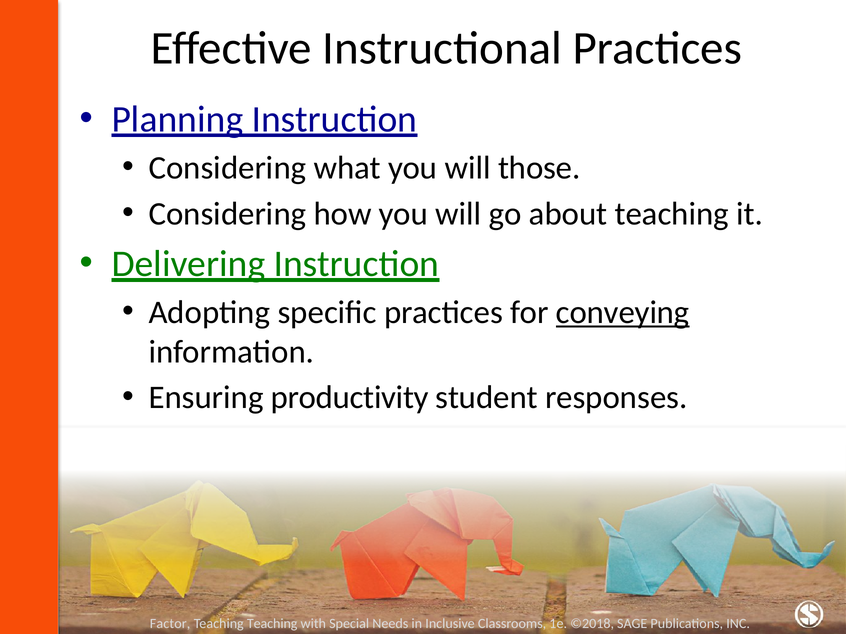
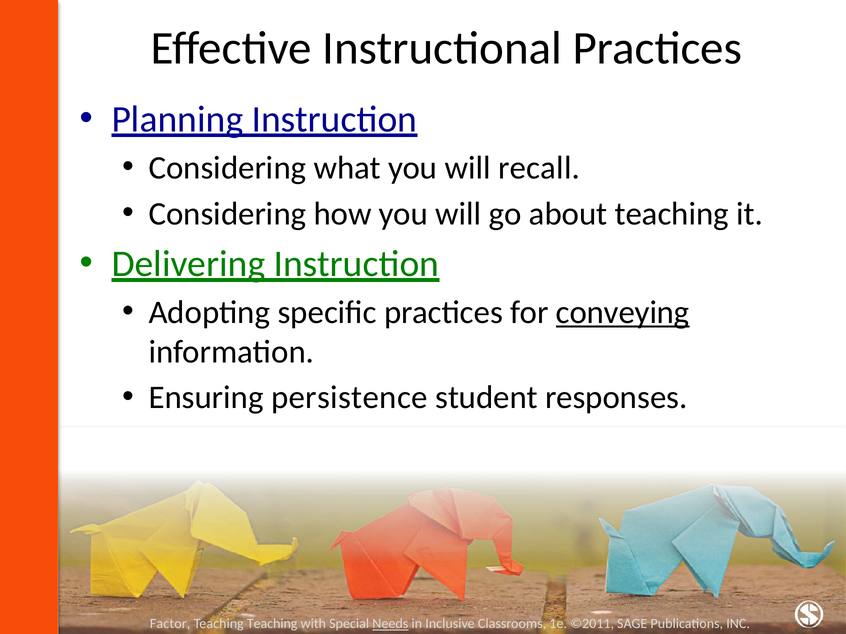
those: those -> recall
productivity: productivity -> persistence
Needs underline: none -> present
©2018: ©2018 -> ©2011
